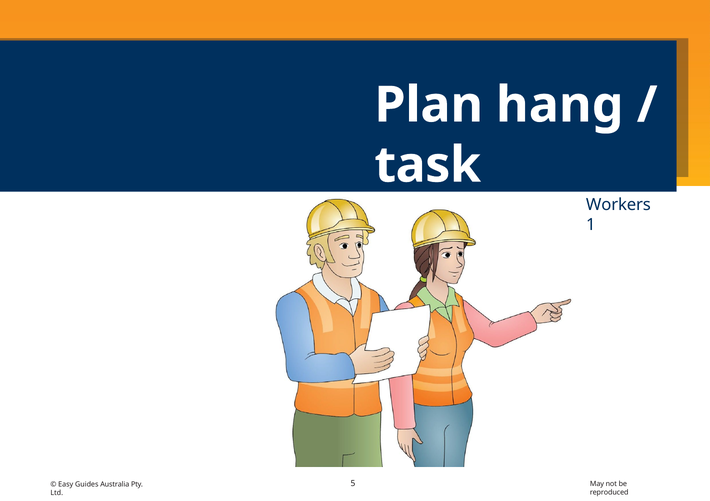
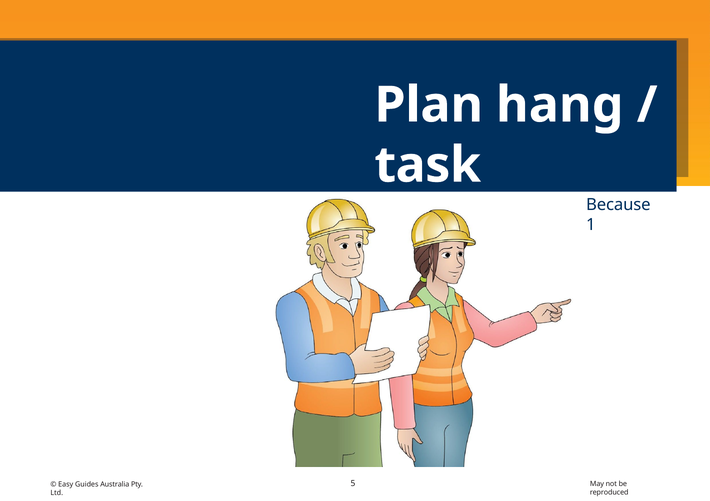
Workers: Workers -> Because
